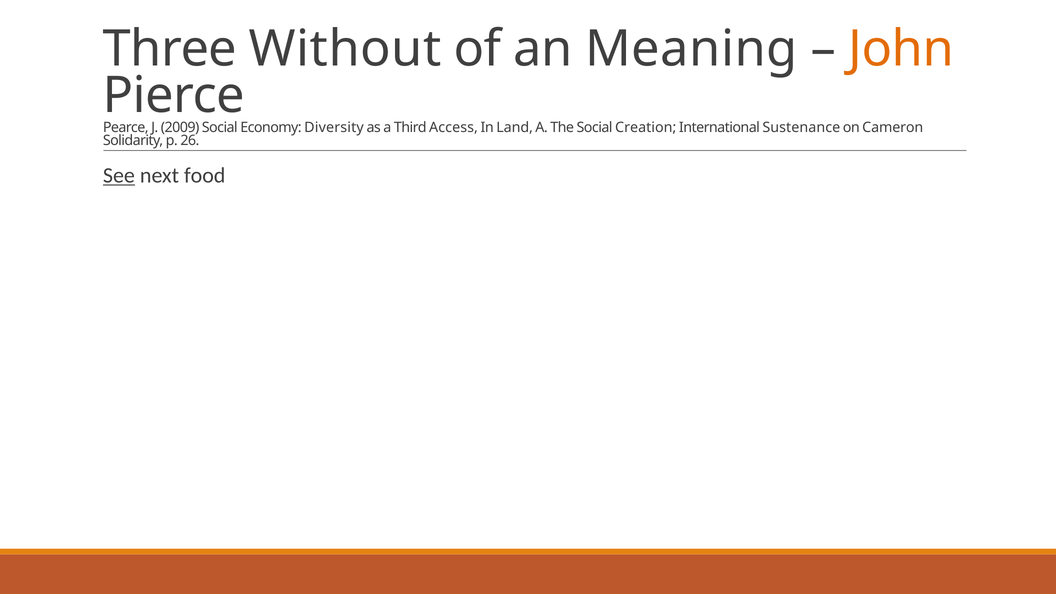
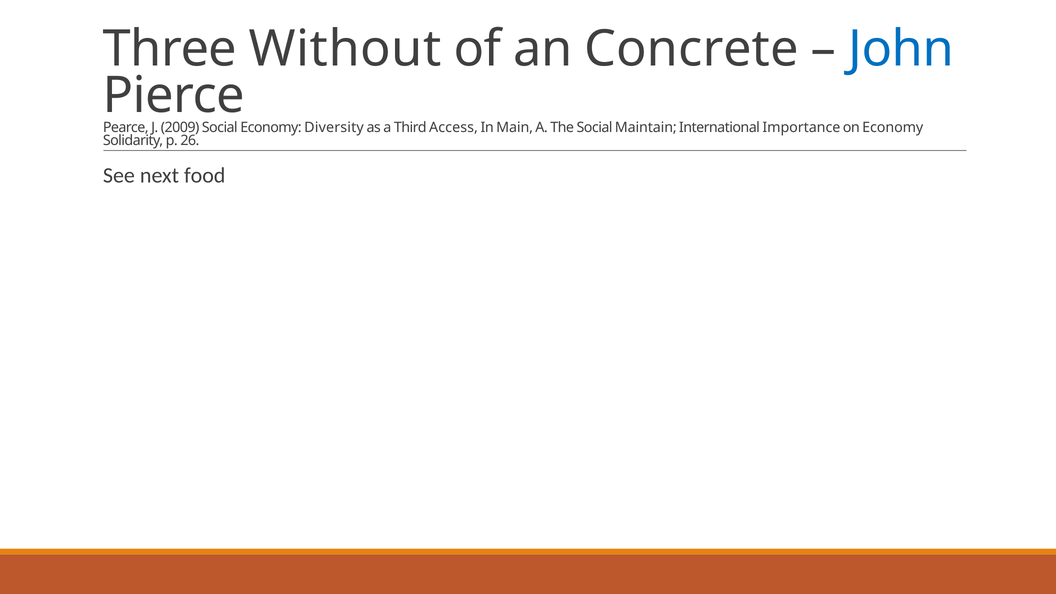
Meaning: Meaning -> Concrete
John colour: orange -> blue
Land: Land -> Main
Creation: Creation -> Maintain
Sustenance: Sustenance -> Importance
on Cameron: Cameron -> Economy
See underline: present -> none
